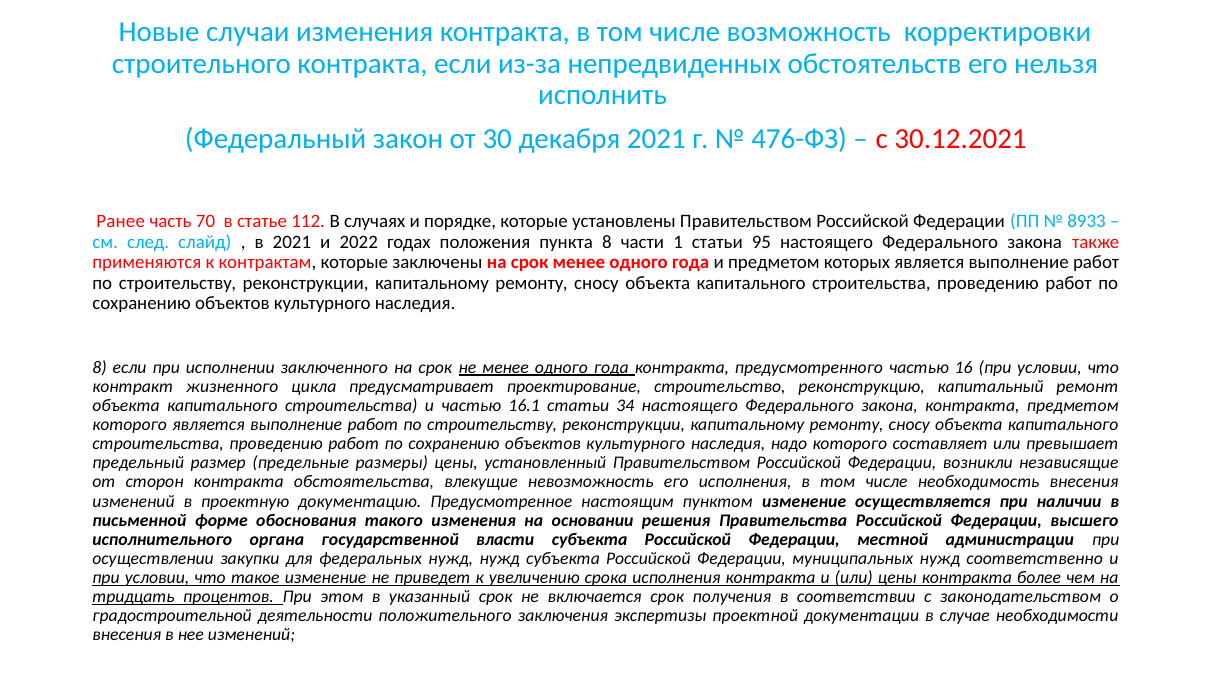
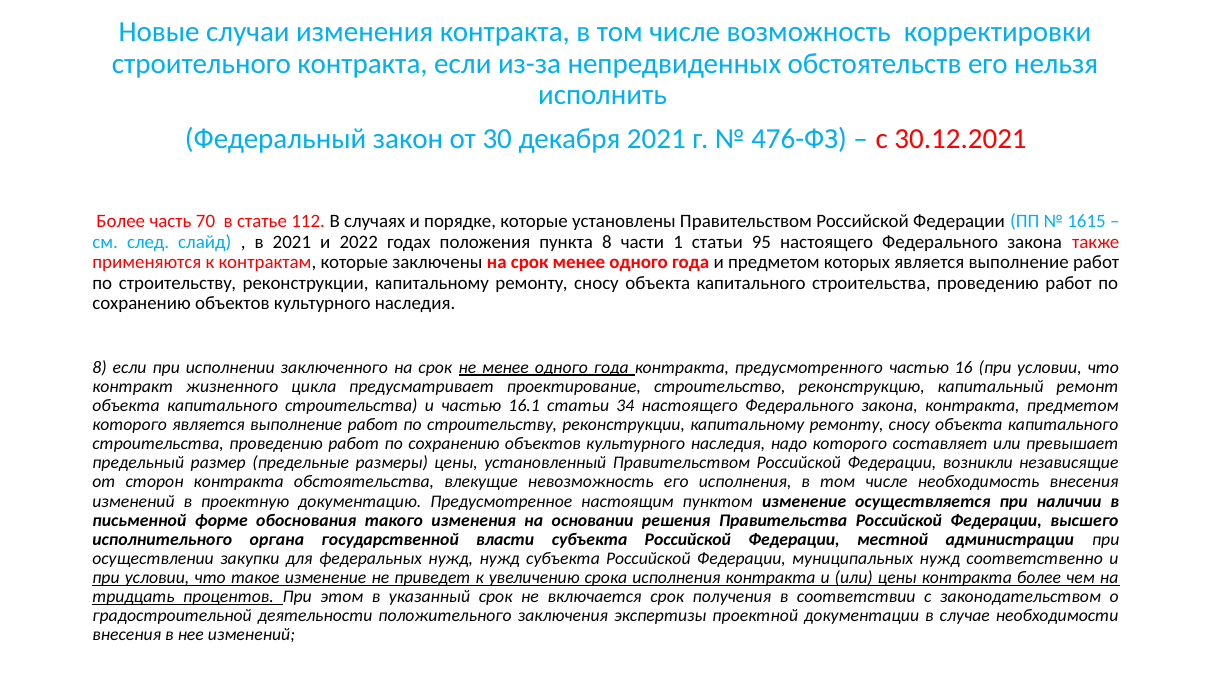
Ранее at (121, 221): Ранее -> Более
8933: 8933 -> 1615
